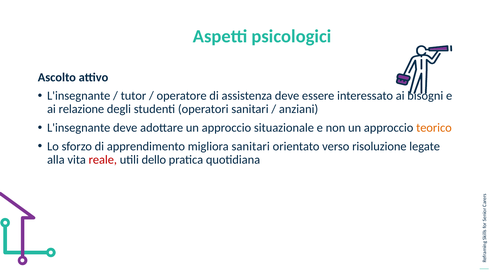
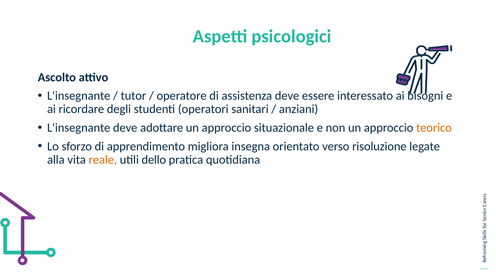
relazione: relazione -> ricordare
migliora sanitari: sanitari -> insegna
reale colour: red -> orange
